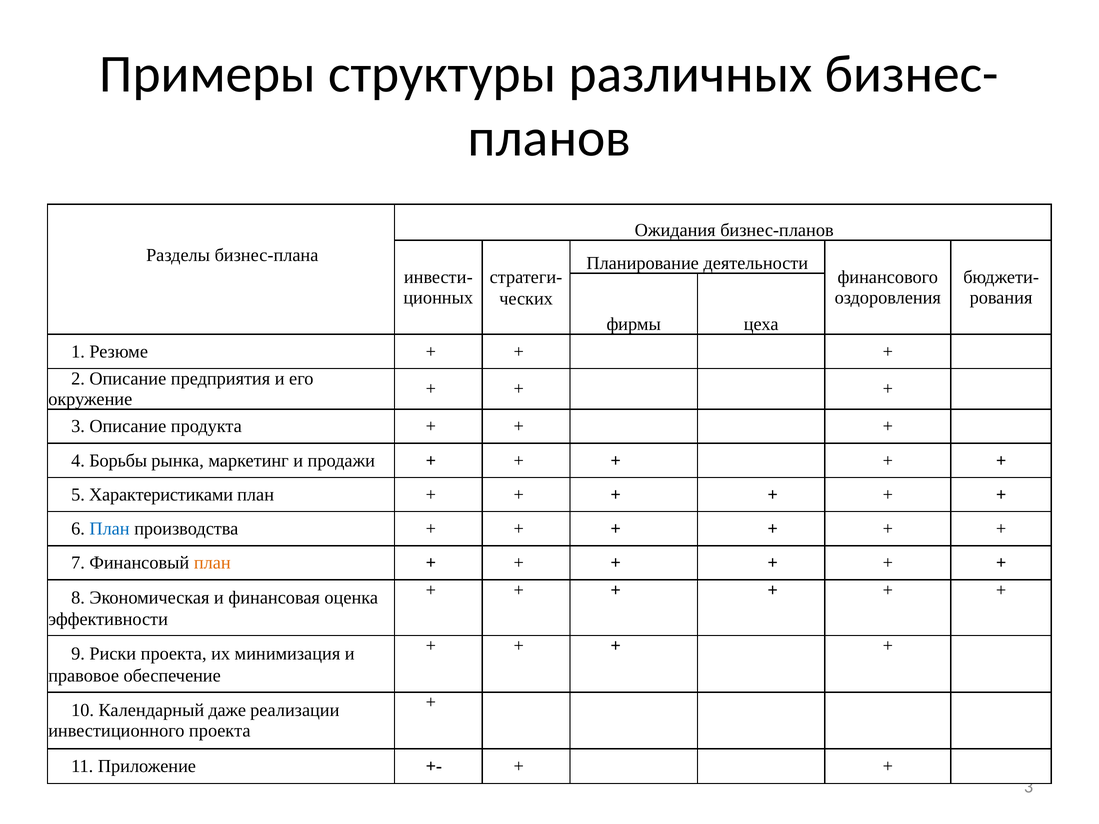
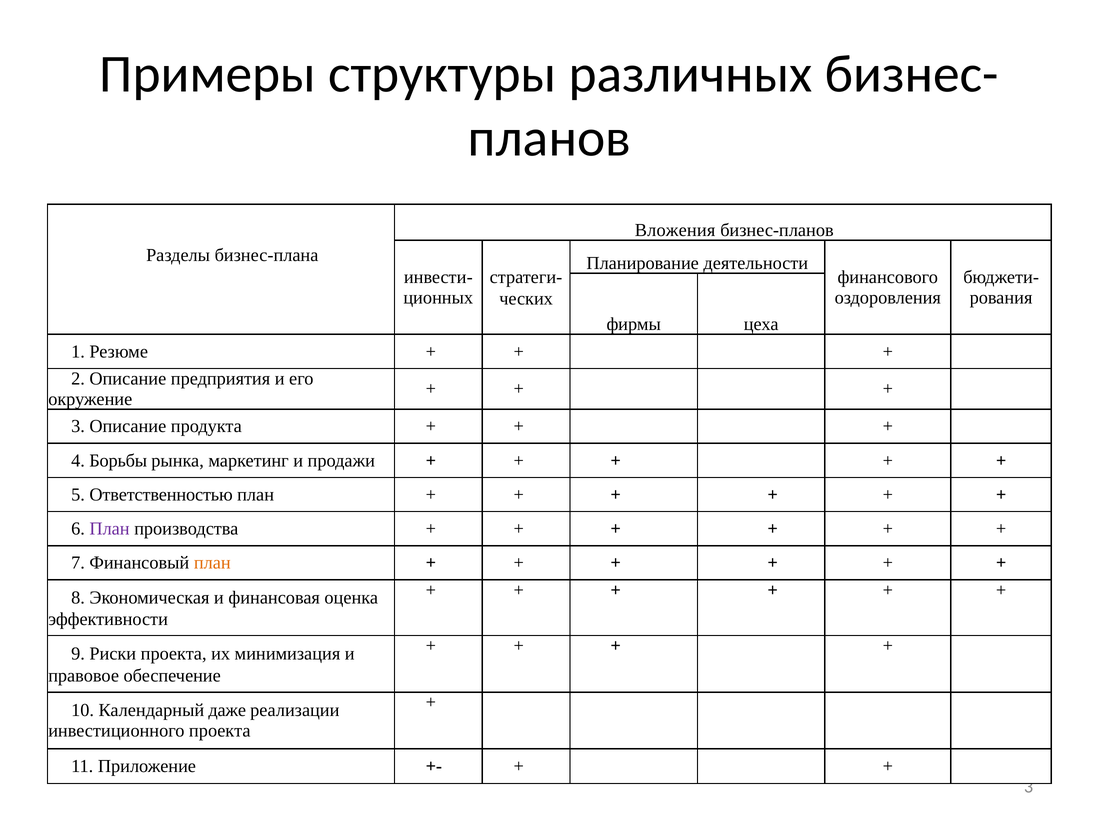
Ожидания: Ожидания -> Вложения
Характеристиками: Характеристиками -> Ответственностью
План at (110, 529) colour: blue -> purple
